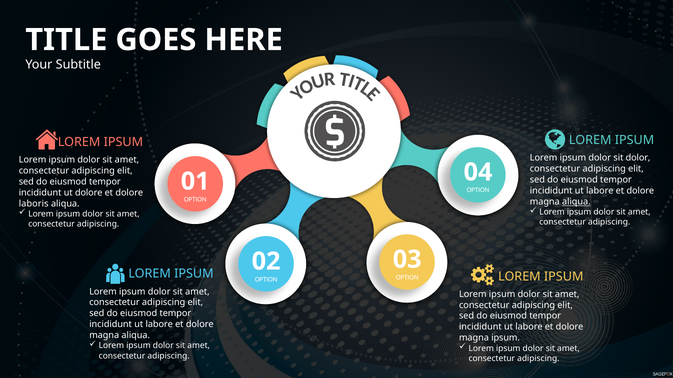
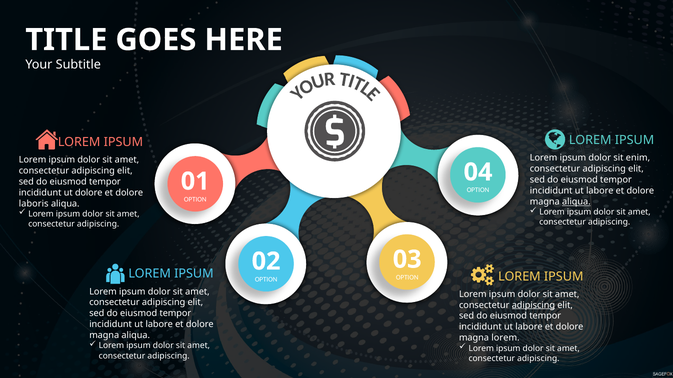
sit dolor: dolor -> enim
adipiscing at (533, 306) underline: none -> present
magna ipsum: ipsum -> lorem
